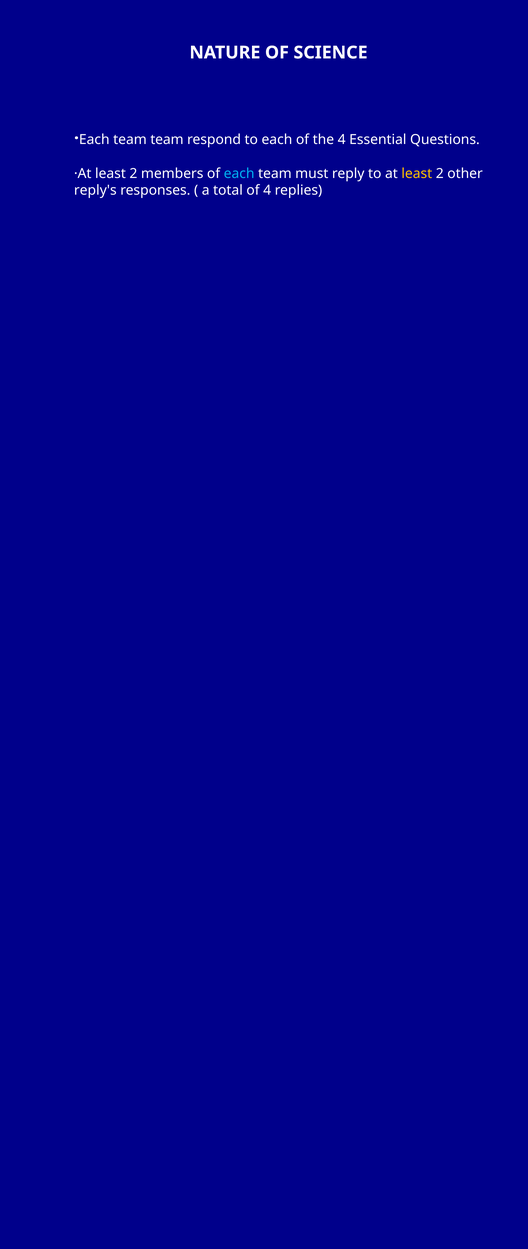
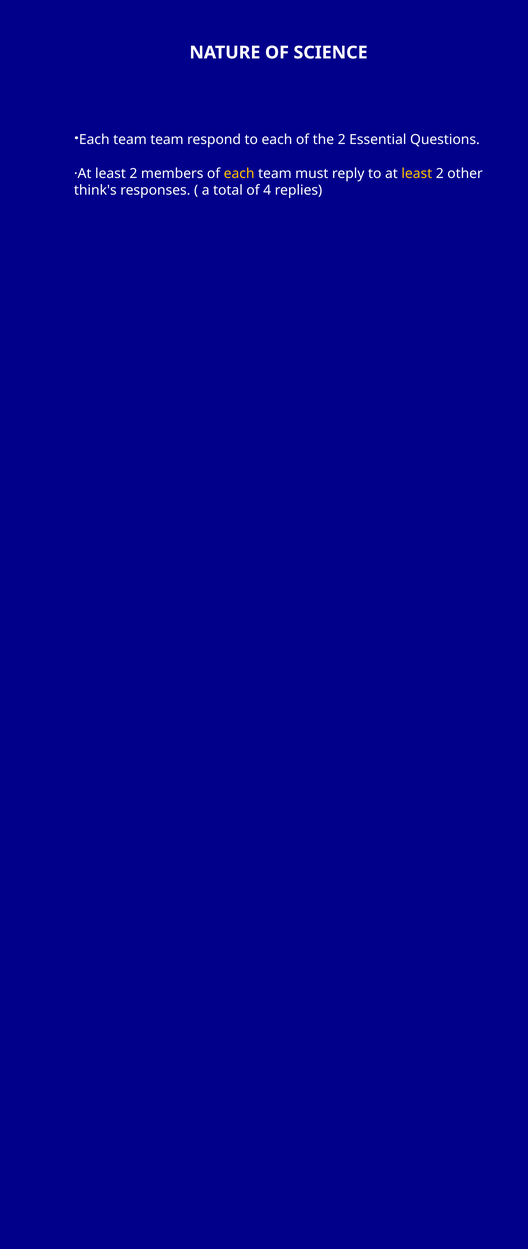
the 4: 4 -> 2
each at (239, 174) colour: light blue -> yellow
reply's: reply's -> think's
